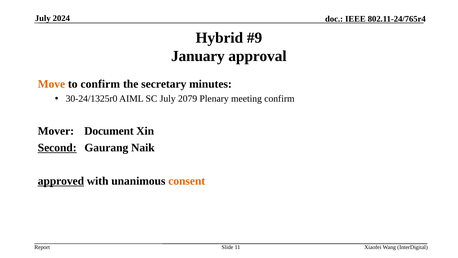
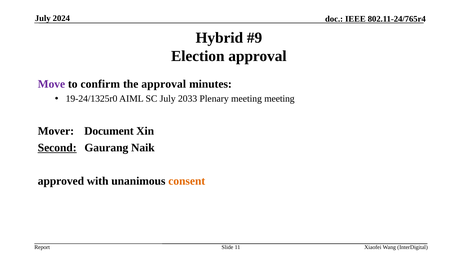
January: January -> Election
Move colour: orange -> purple
the secretary: secretary -> approval
30-24/1325r0: 30-24/1325r0 -> 19-24/1325r0
2079: 2079 -> 2033
meeting confirm: confirm -> meeting
approved underline: present -> none
